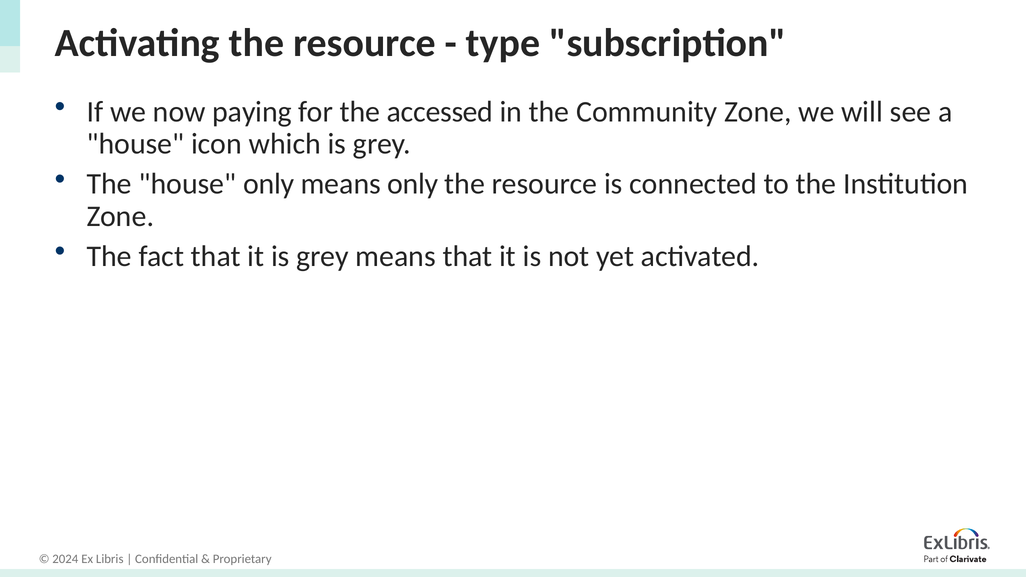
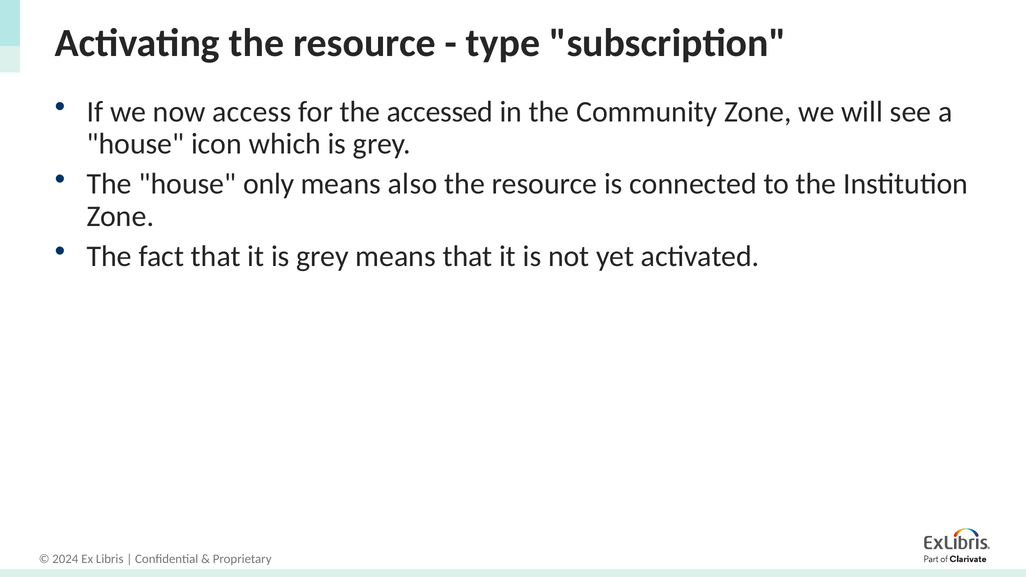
paying: paying -> access
means only: only -> also
